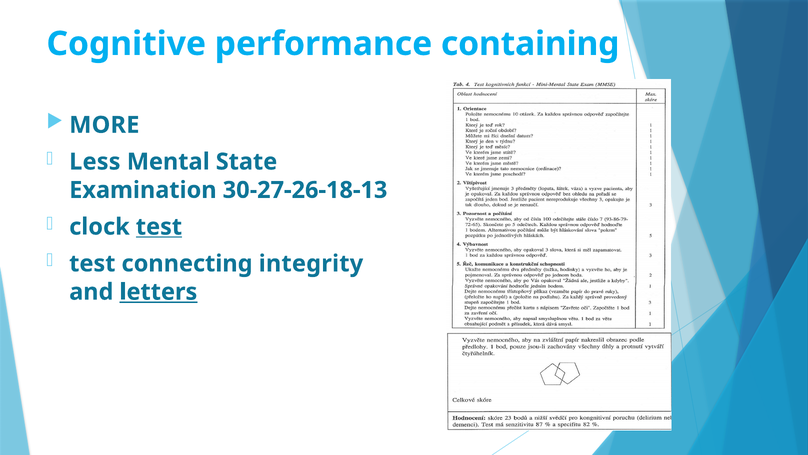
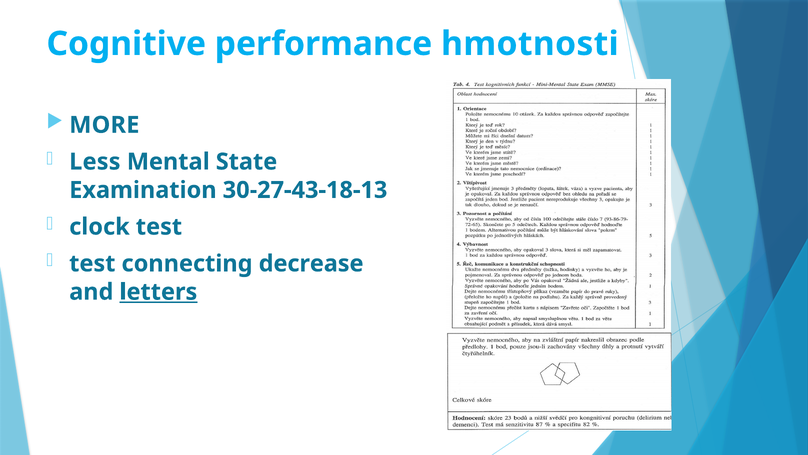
containing: containing -> hmotnosti
30-27-26-18-13: 30-27-26-18-13 -> 30-27-43-18-13
test at (159, 227) underline: present -> none
integrity: integrity -> decrease
